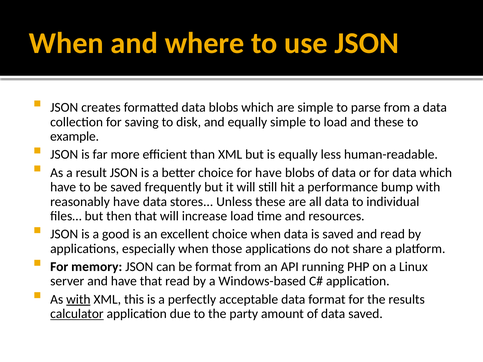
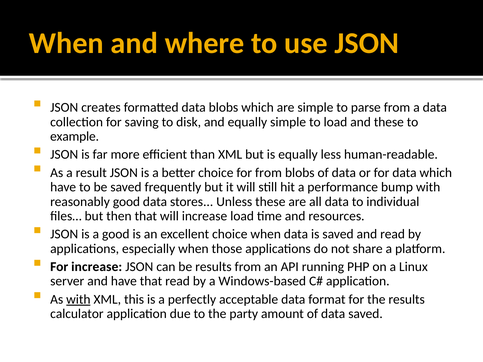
for have: have -> from
reasonably have: have -> good
For memory: memory -> increase
be format: format -> results
calculator underline: present -> none
